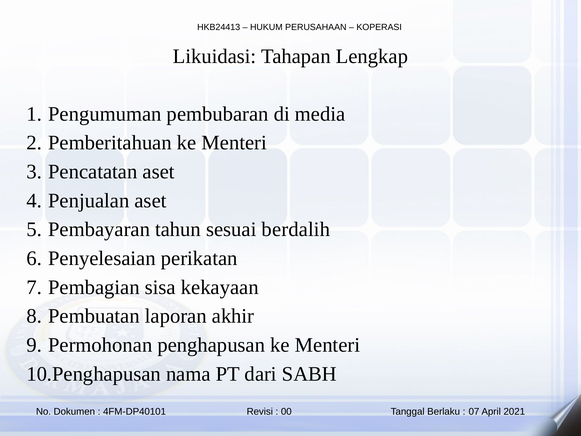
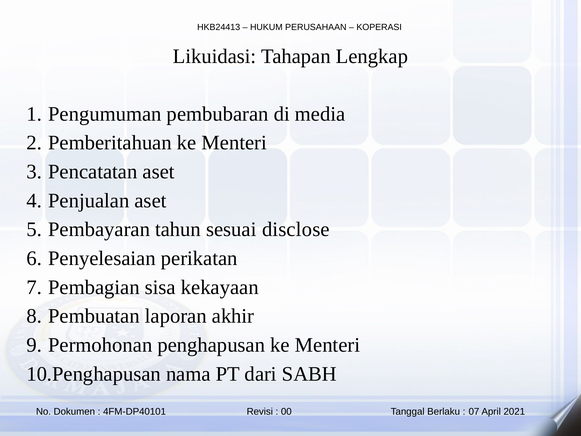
berdalih: berdalih -> disclose
